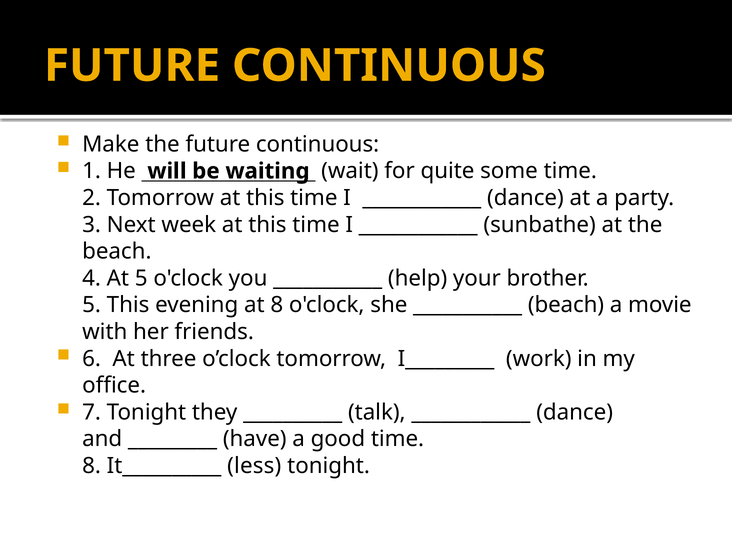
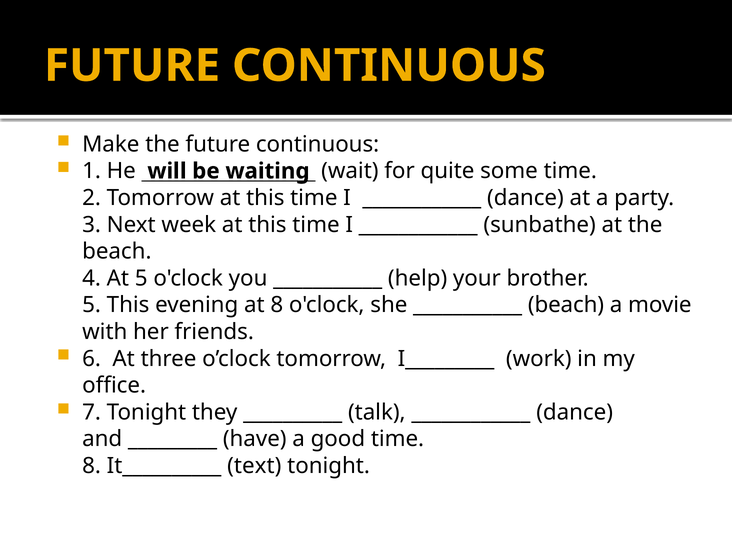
less: less -> text
